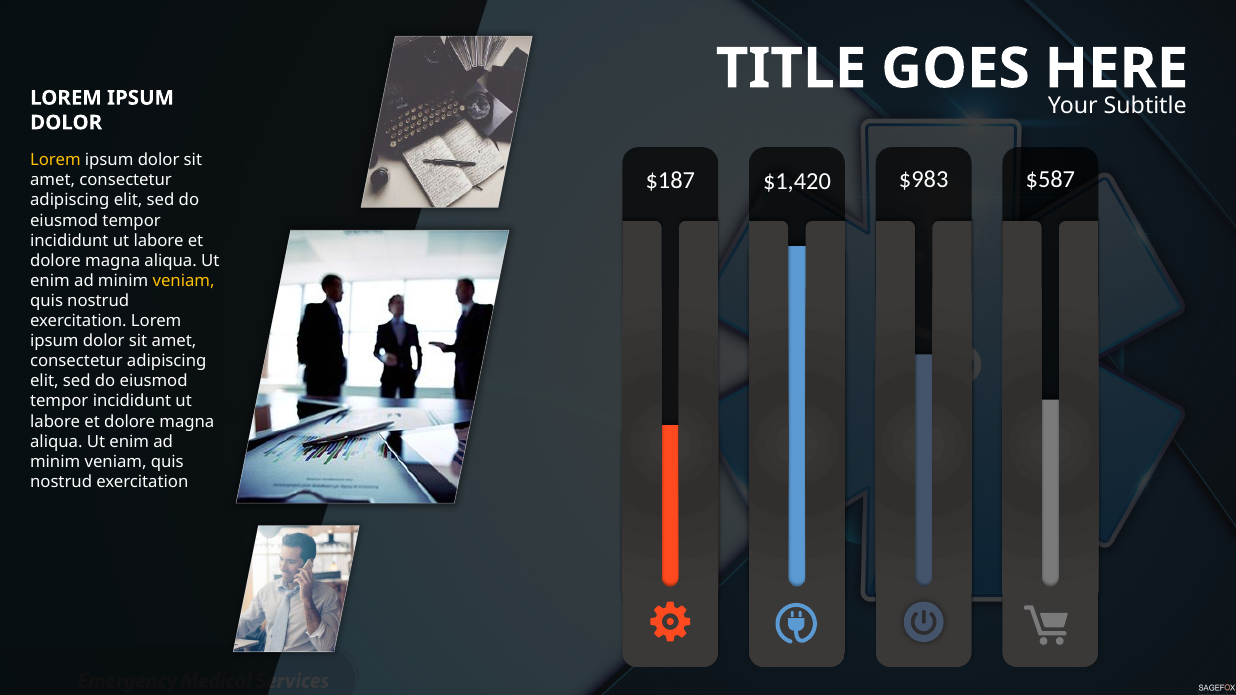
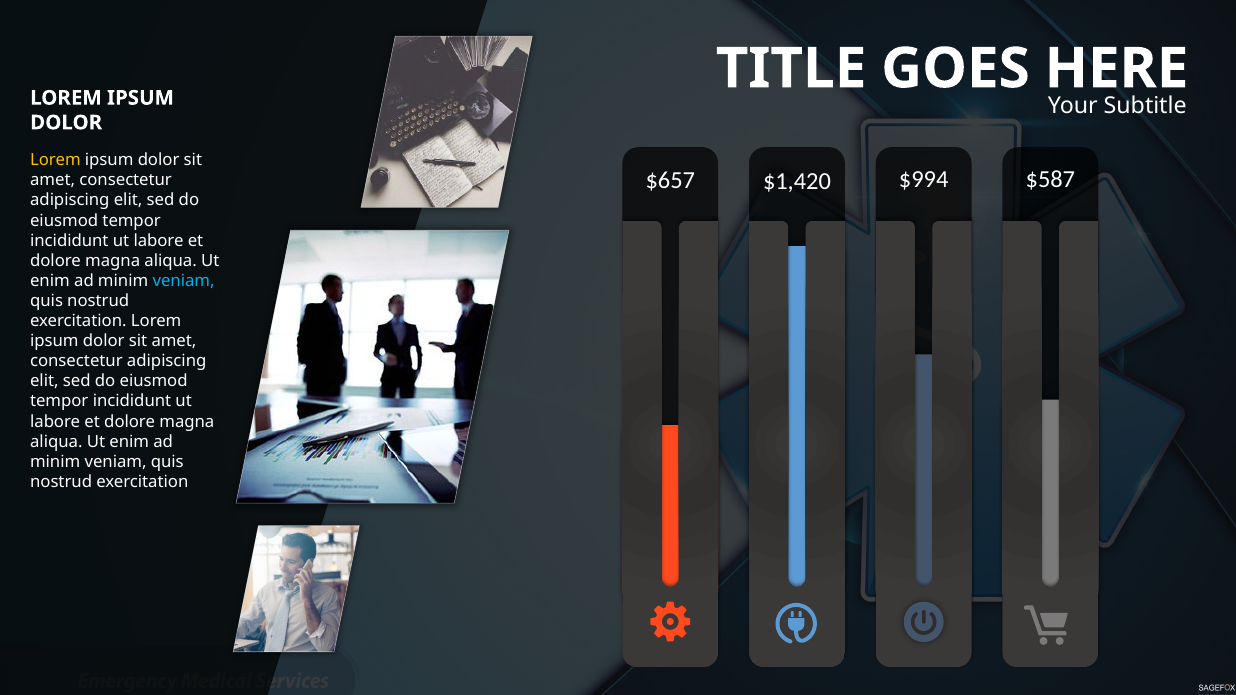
$187: $187 -> $657
$983: $983 -> $994
veniam at (184, 281) colour: yellow -> light blue
